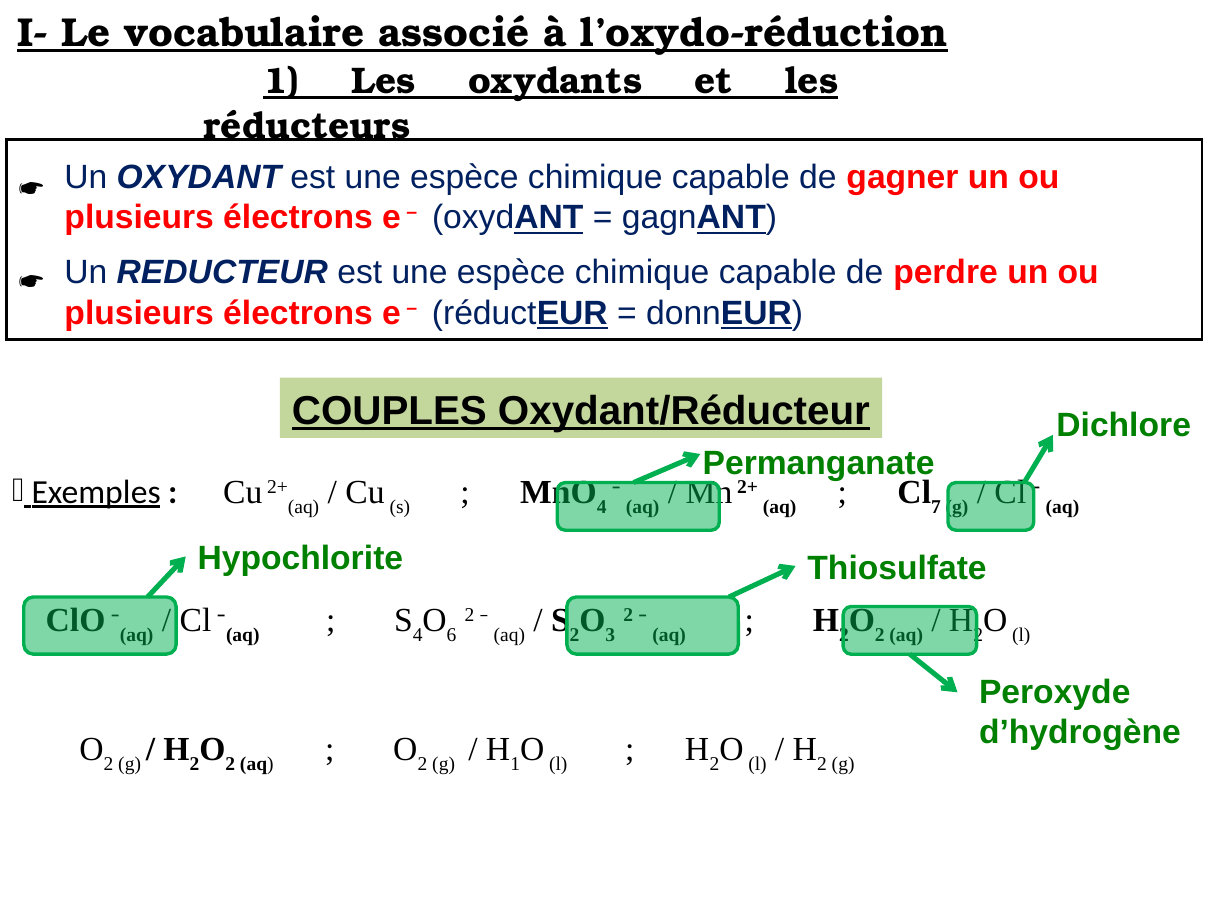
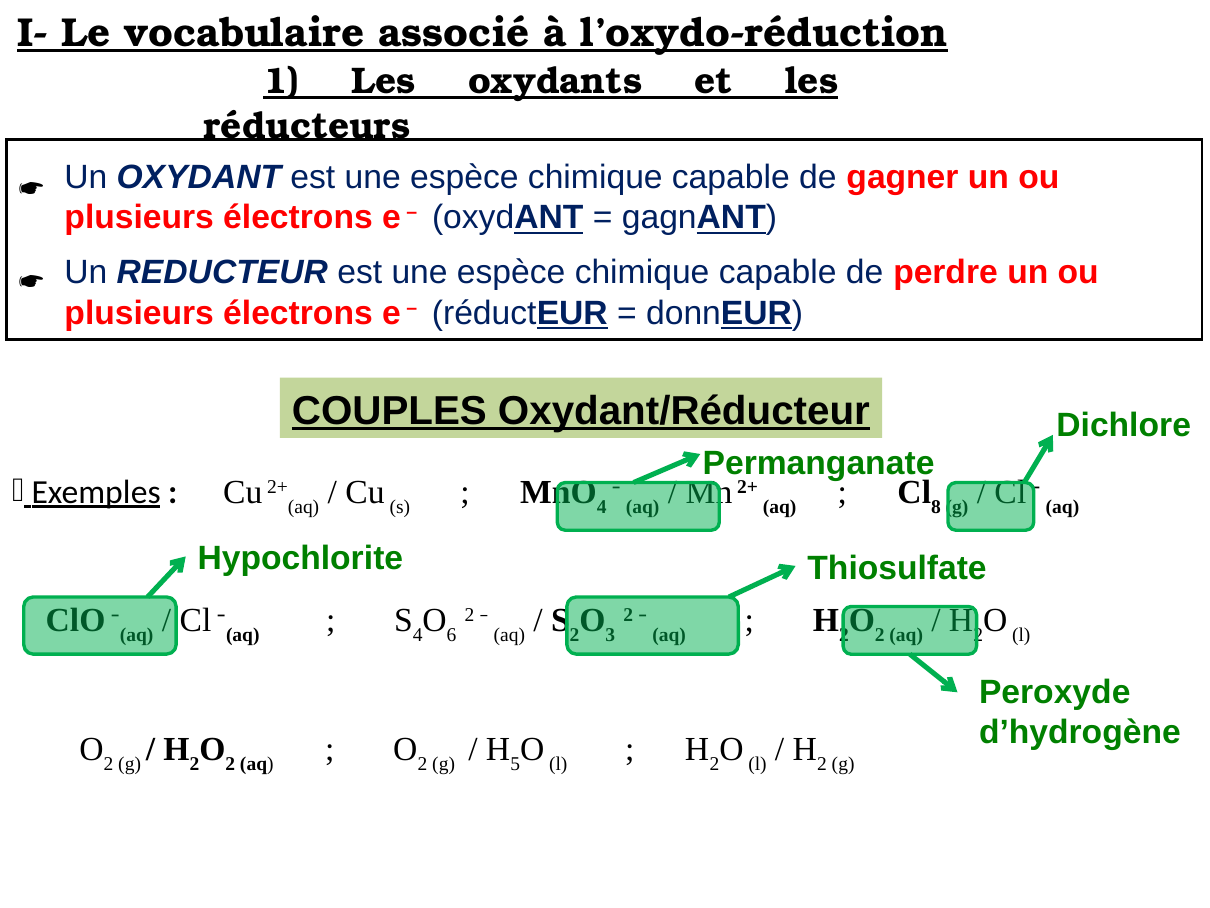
7: 7 -> 8
1 at (515, 763): 1 -> 5
